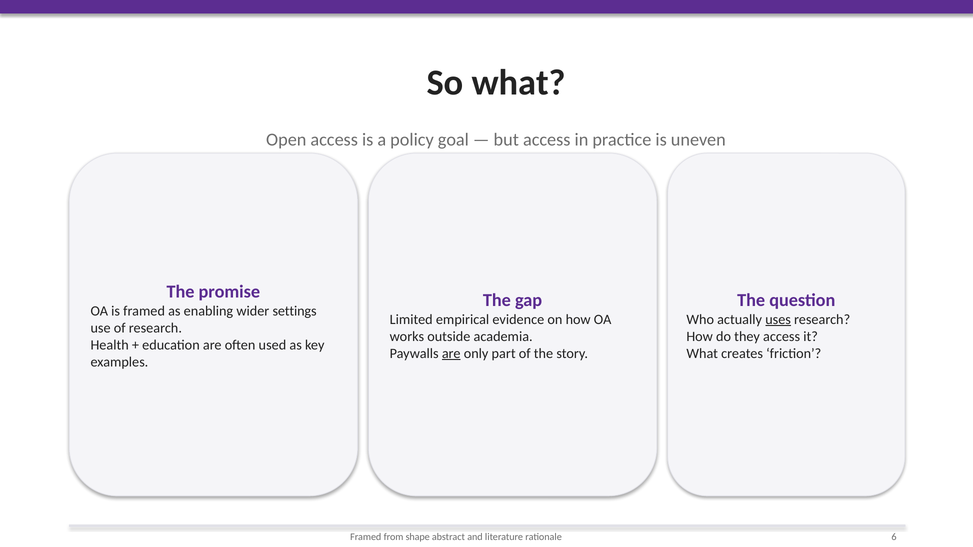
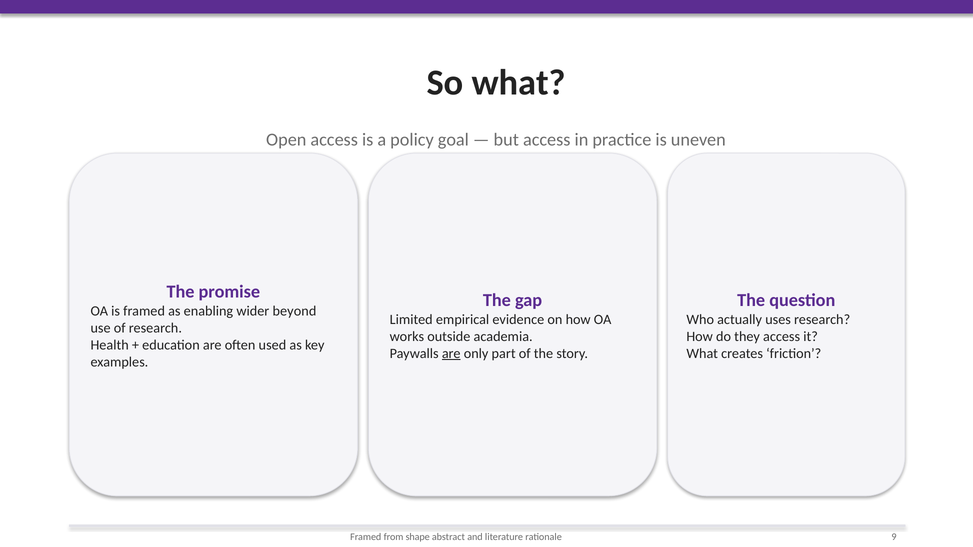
settings: settings -> beyond
uses underline: present -> none
6: 6 -> 9
